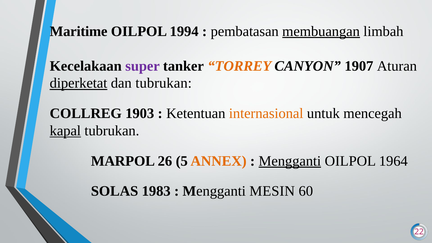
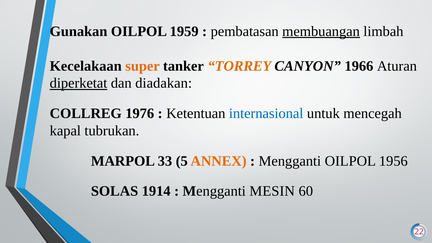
Maritime: Maritime -> Gunakan
1994: 1994 -> 1959
super colour: purple -> orange
1907: 1907 -> 1966
dan tubrukan: tubrukan -> diadakan
1903: 1903 -> 1976
internasional colour: orange -> blue
kapal underline: present -> none
26: 26 -> 33
Mengganti at (290, 161) underline: present -> none
1964: 1964 -> 1956
1983: 1983 -> 1914
